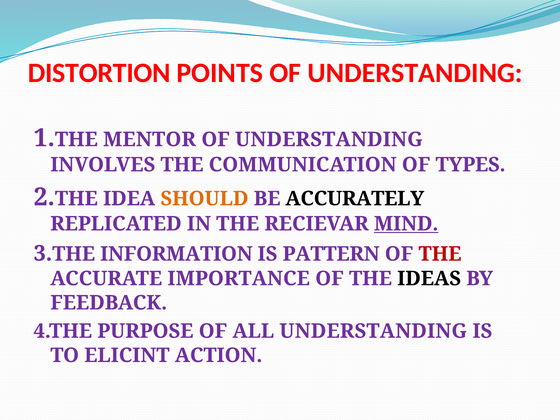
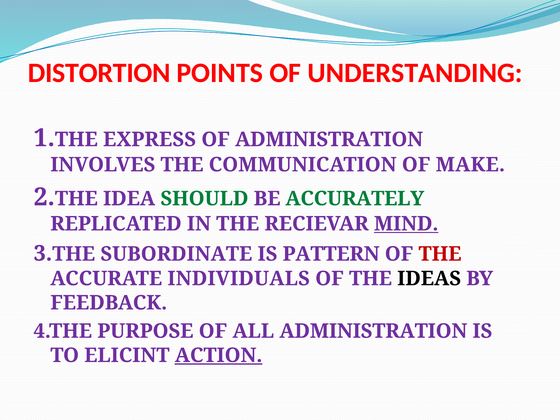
MENTOR: MENTOR -> EXPRESS
UNDERSTANDING at (329, 140): UNDERSTANDING -> ADMINISTRATION
TYPES: TYPES -> MAKE
SHOULD colour: orange -> green
ACCURATELY colour: black -> green
INFORMATION: INFORMATION -> SUBORDINATE
IMPORTANCE: IMPORTANCE -> INDIVIDUALS
ALL UNDERSTANDING: UNDERSTANDING -> ADMINISTRATION
ACTION underline: none -> present
